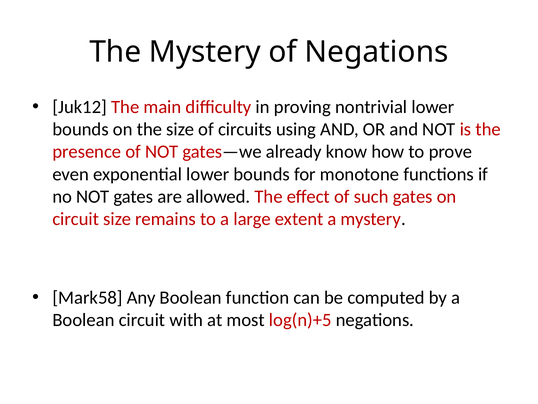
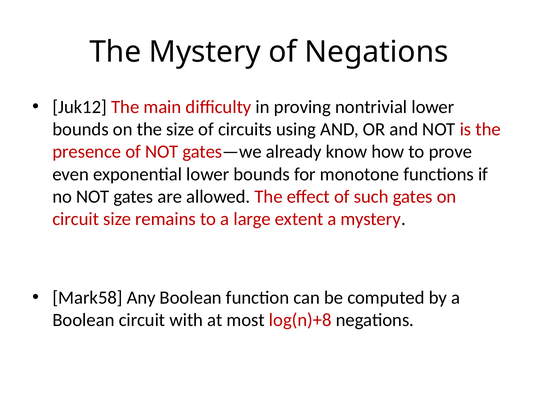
log(n)+5: log(n)+5 -> log(n)+8
